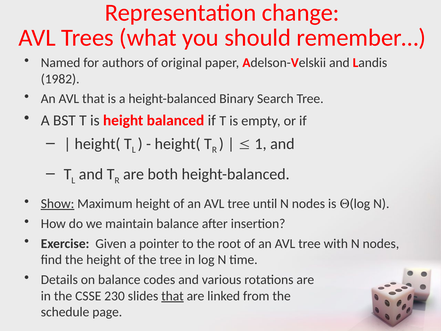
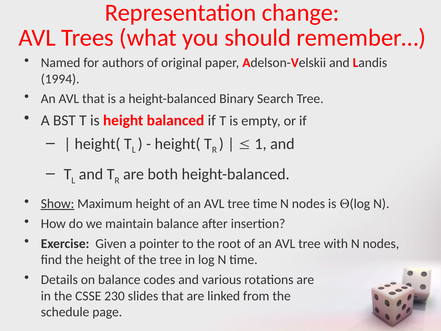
1982: 1982 -> 1994
tree until: until -> time
that at (172, 296) underline: present -> none
